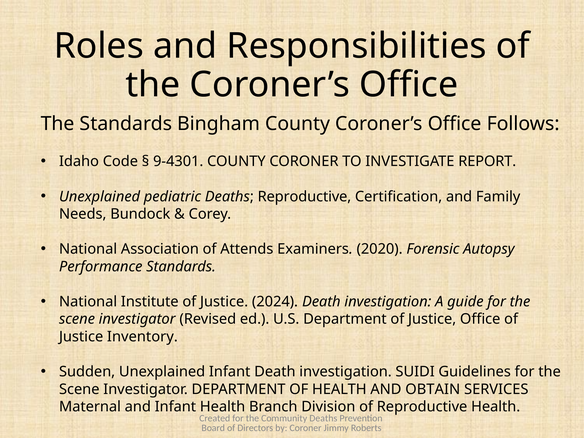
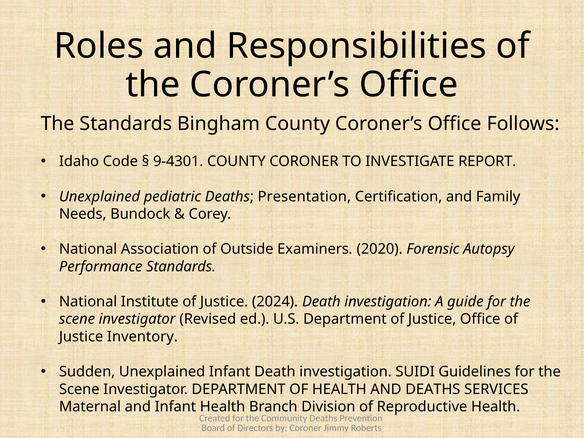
Deaths Reproductive: Reproductive -> Presentation
Attends: Attends -> Outside
AND OBTAIN: OBTAIN -> DEATHS
